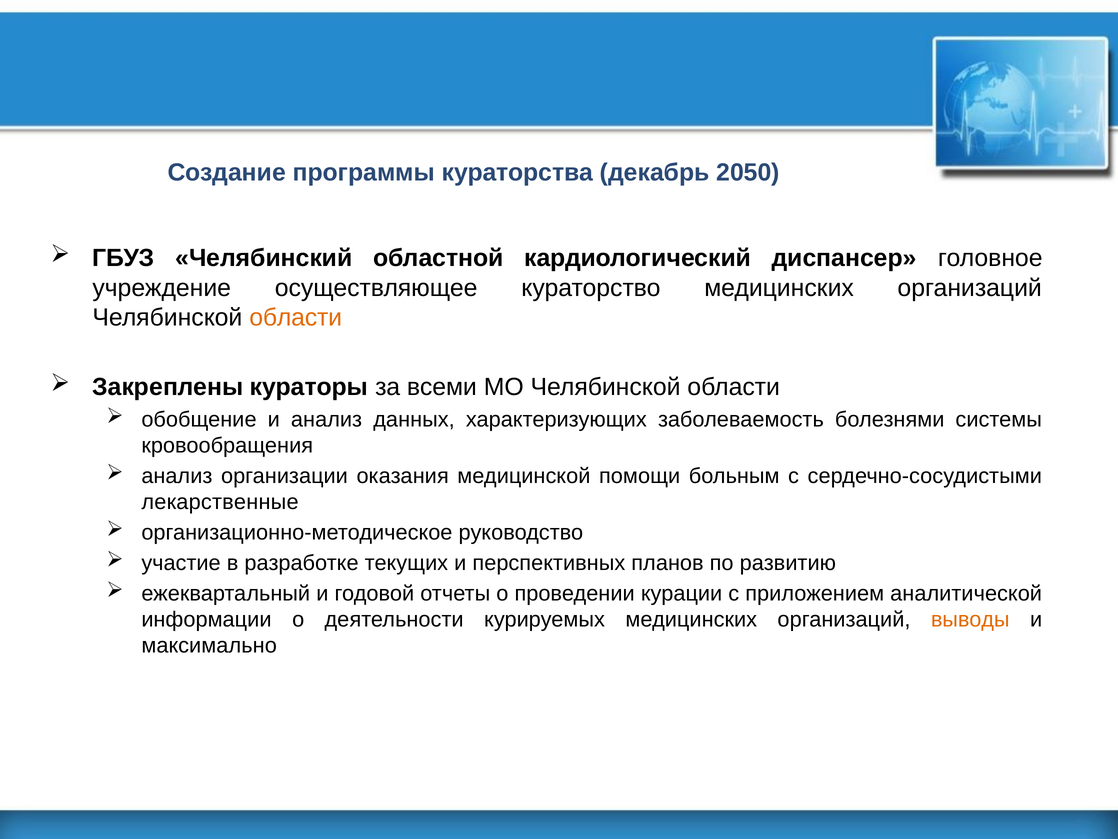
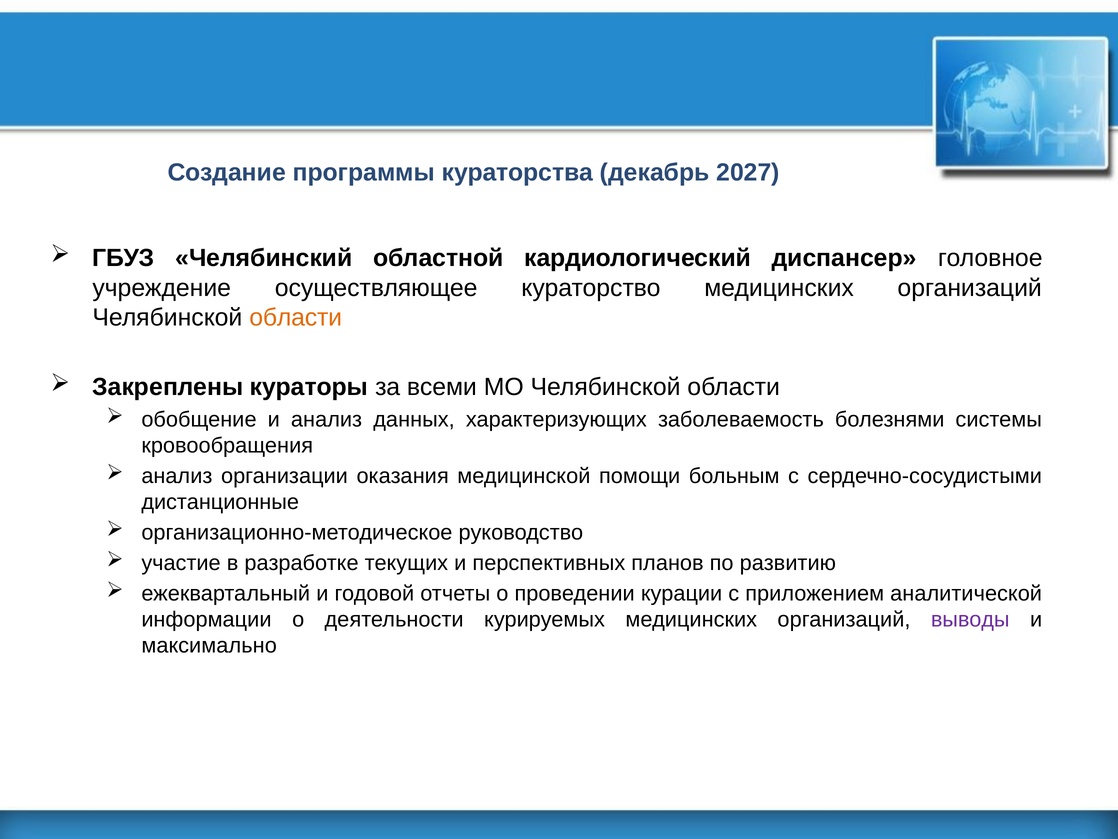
2050: 2050 -> 2027
лекарственные: лекарственные -> дистанционные
выводы colour: orange -> purple
